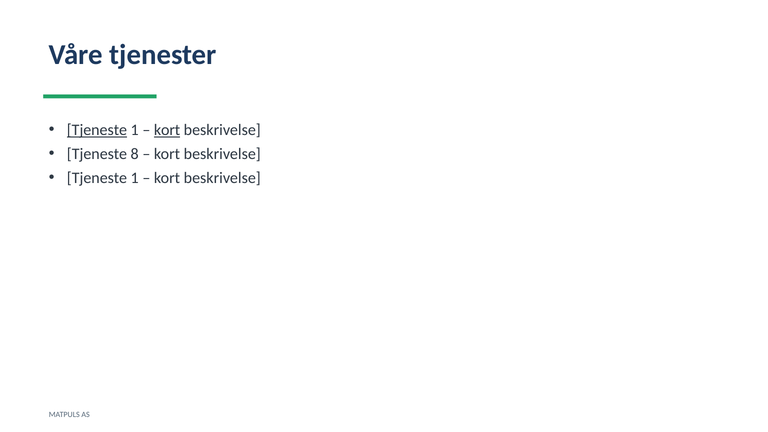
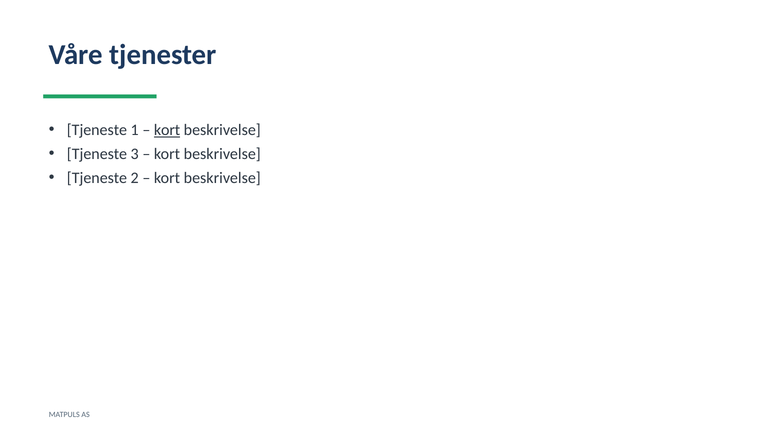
Tjeneste at (97, 130) underline: present -> none
8: 8 -> 3
1 at (135, 178): 1 -> 2
